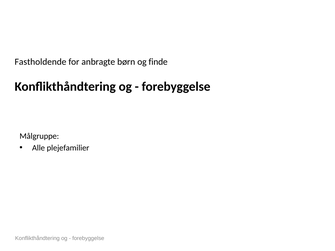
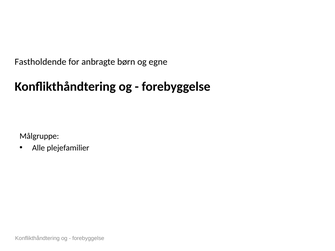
finde: finde -> egne
